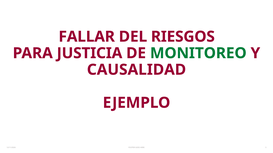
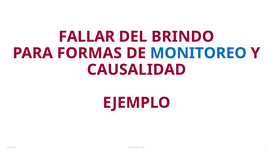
RIESGOS: RIESGOS -> BRINDO
JUSTICIA: JUSTICIA -> FORMAS
MONITOREO colour: green -> blue
